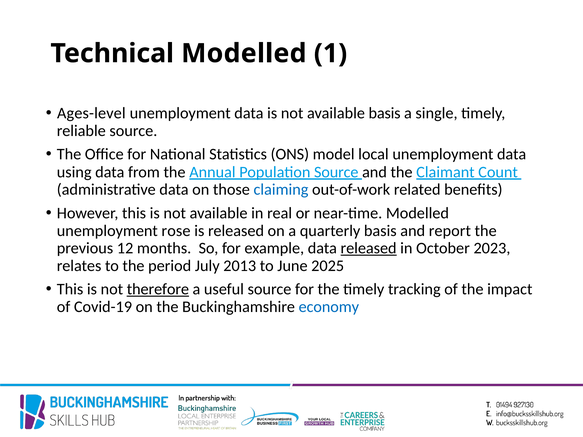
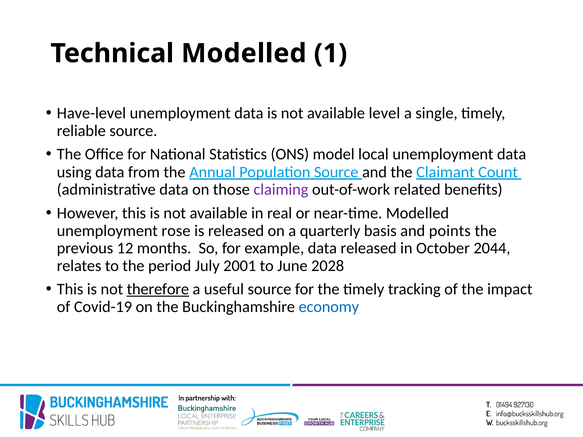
Ages-level: Ages-level -> Have-level
available basis: basis -> level
claiming colour: blue -> purple
report: report -> points
released at (369, 248) underline: present -> none
2023: 2023 -> 2044
2013: 2013 -> 2001
2025: 2025 -> 2028
